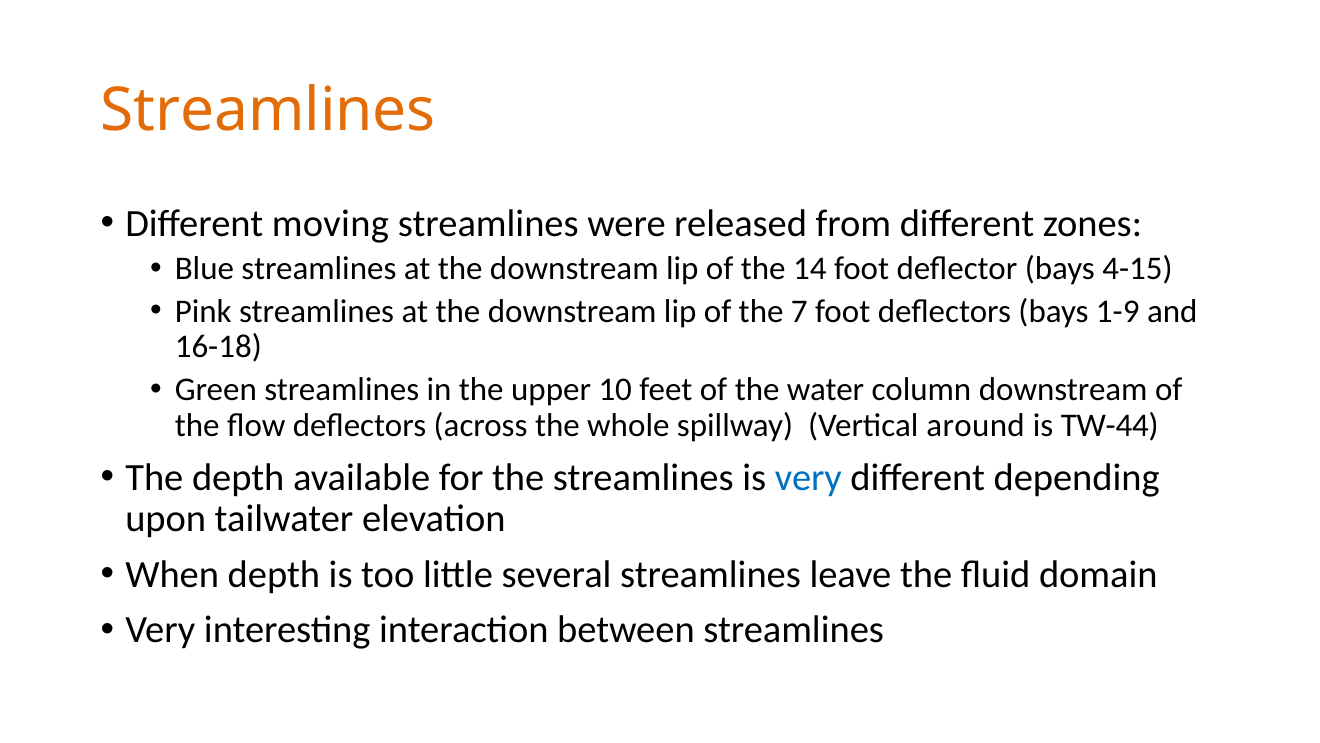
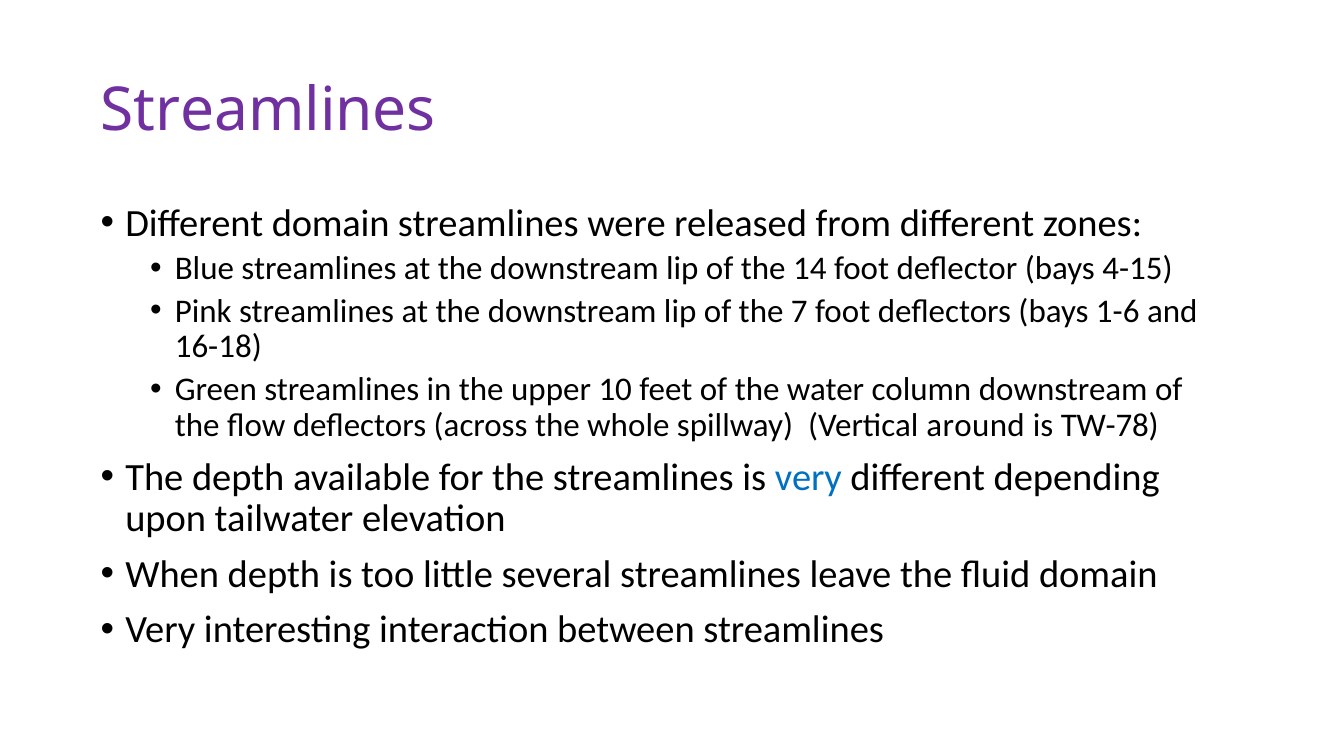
Streamlines at (268, 111) colour: orange -> purple
Different moving: moving -> domain
1-9: 1-9 -> 1-6
TW-44: TW-44 -> TW-78
